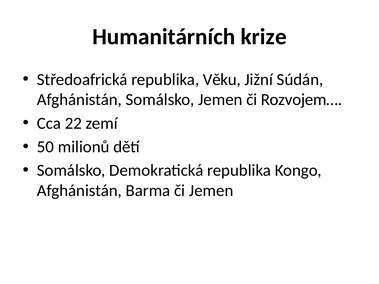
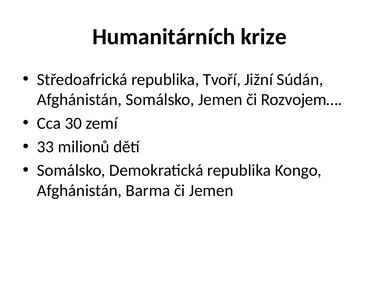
Věku: Věku -> Tvoří
22: 22 -> 30
50: 50 -> 33
